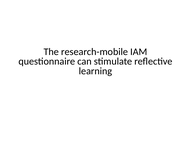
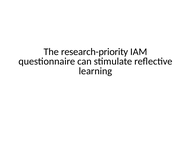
research-mobile: research-mobile -> research-priority
